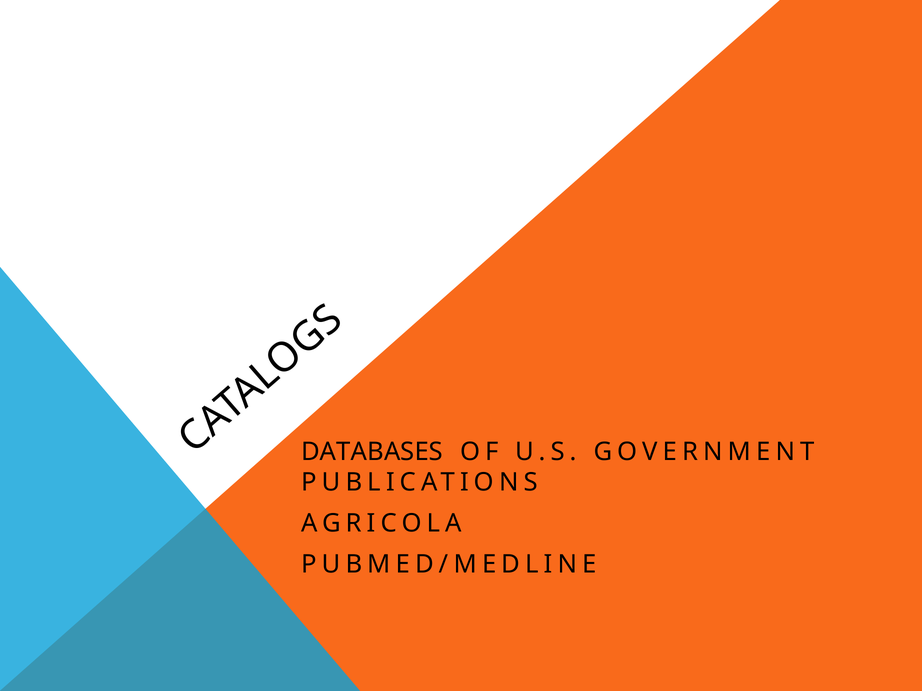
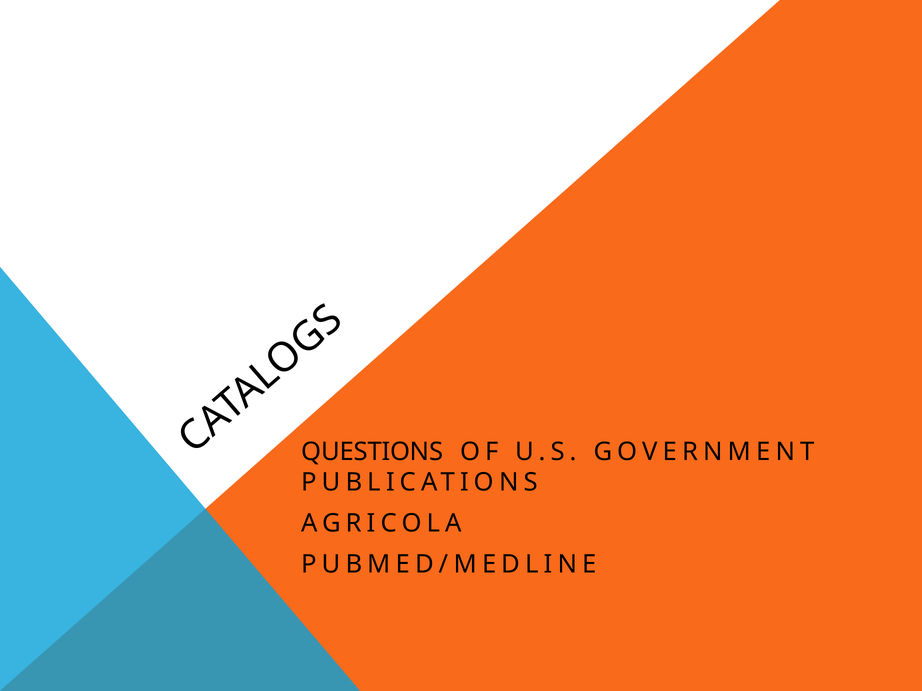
DATABASES: DATABASES -> QUESTIONS
